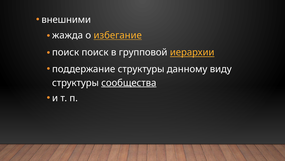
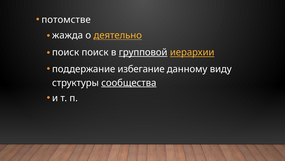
внешними: внешними -> потомстве
избегание: избегание -> деятельно
групповой underline: none -> present
поддержание структуры: структуры -> избегание
